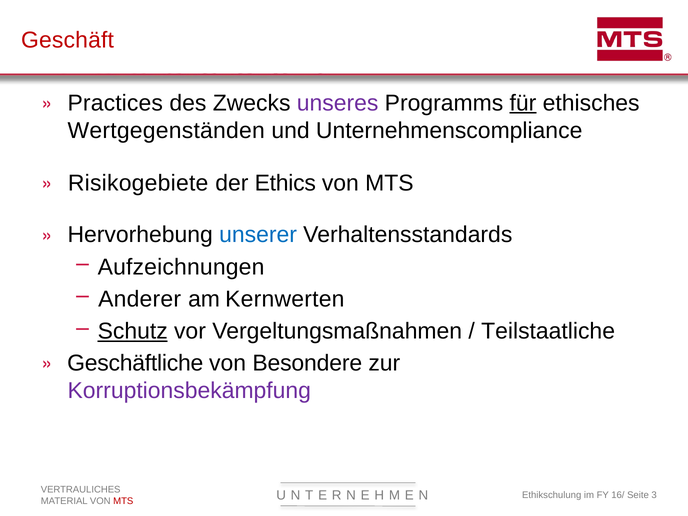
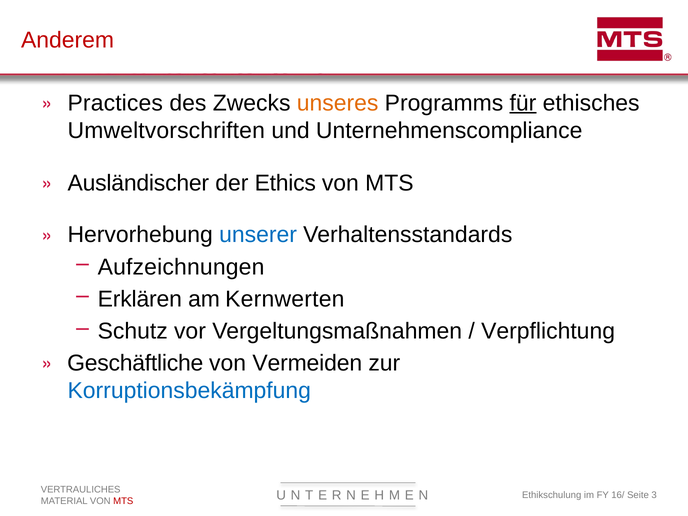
Geschäft: Geschäft -> Anderem
unseres colour: purple -> orange
Wertgegenständen: Wertgegenständen -> Umweltvorschriften
Risikogebiete: Risikogebiete -> Ausländischer
Anderer: Anderer -> Erklären
Schutz underline: present -> none
Teilstaatliche: Teilstaatliche -> Verpflichtung
Besondere: Besondere -> Vermeiden
Korruptionsbekämpfung colour: purple -> blue
